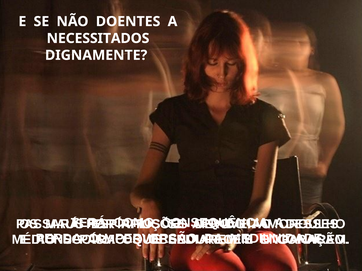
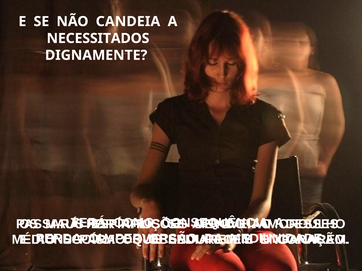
DOENTES: DOENTES -> CANDEIA
